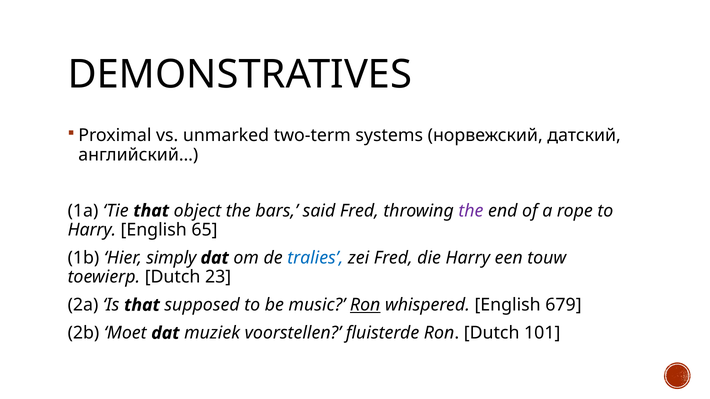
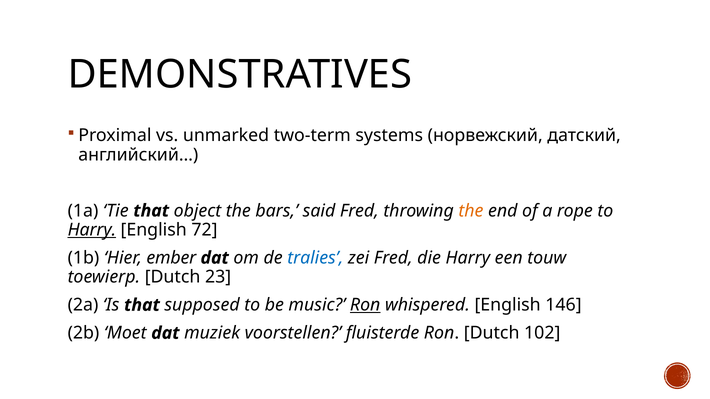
the at (471, 211) colour: purple -> orange
Harry at (92, 230) underline: none -> present
65: 65 -> 72
simply: simply -> ember
679: 679 -> 146
101: 101 -> 102
